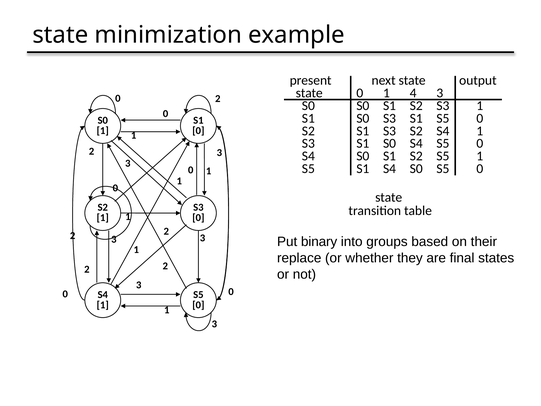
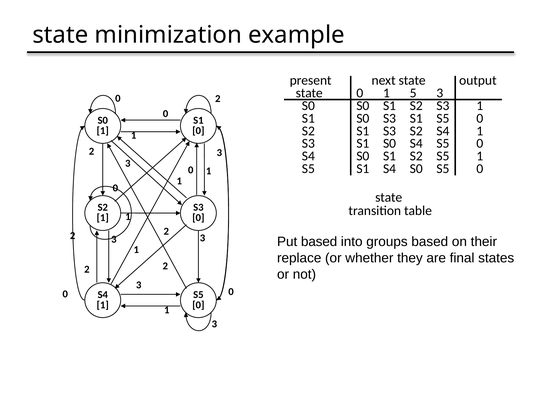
4: 4 -> 5
Put binary: binary -> based
